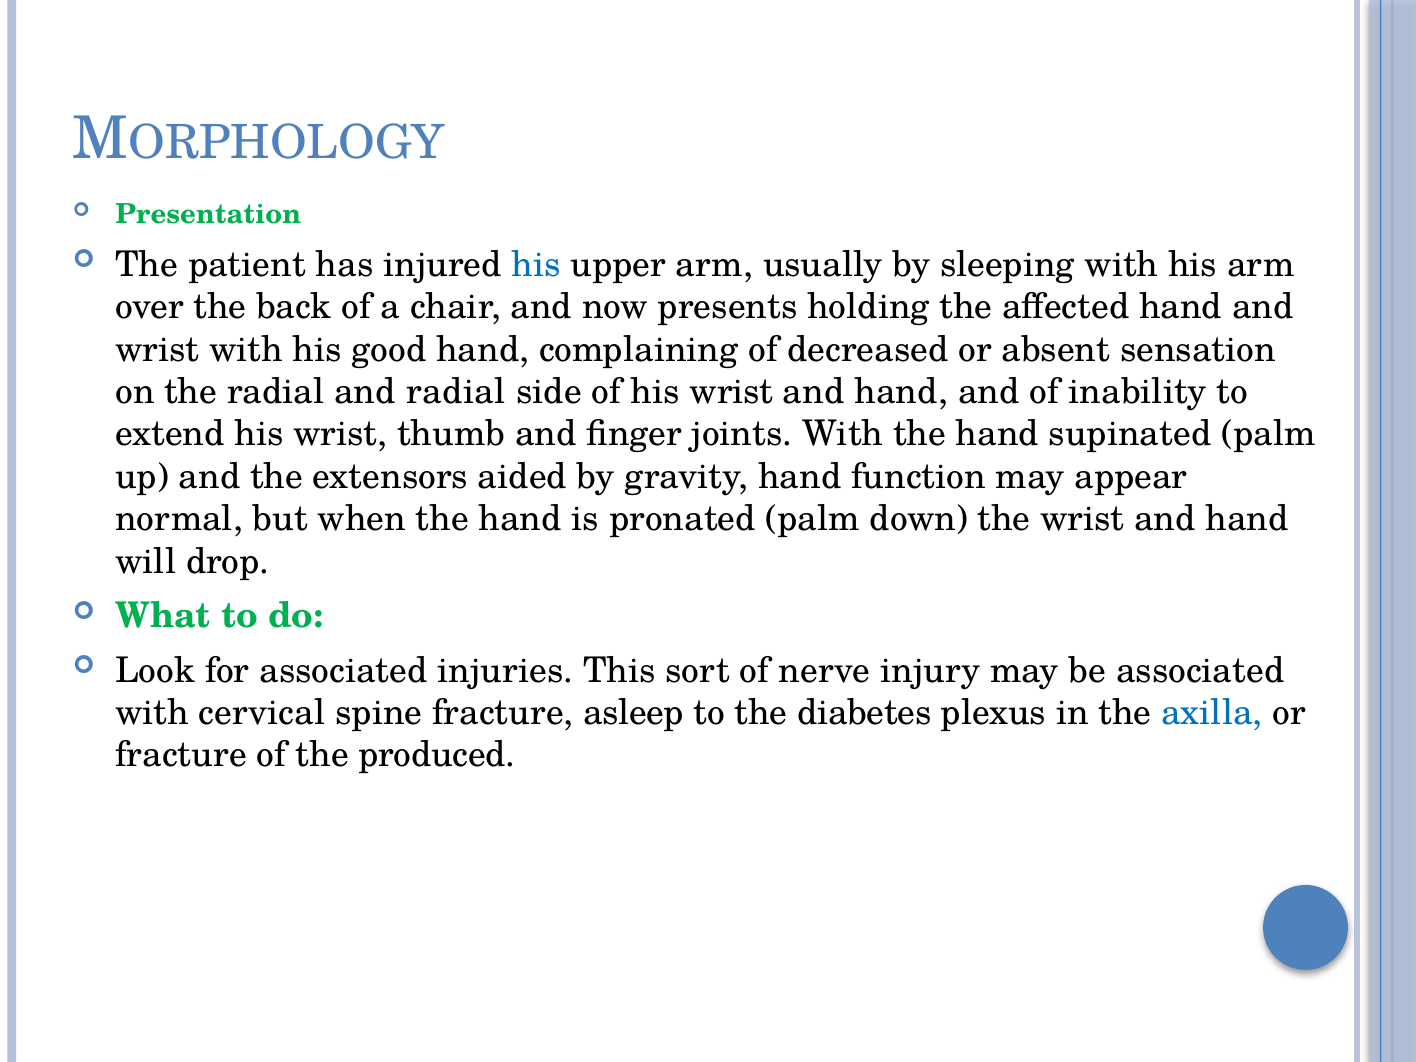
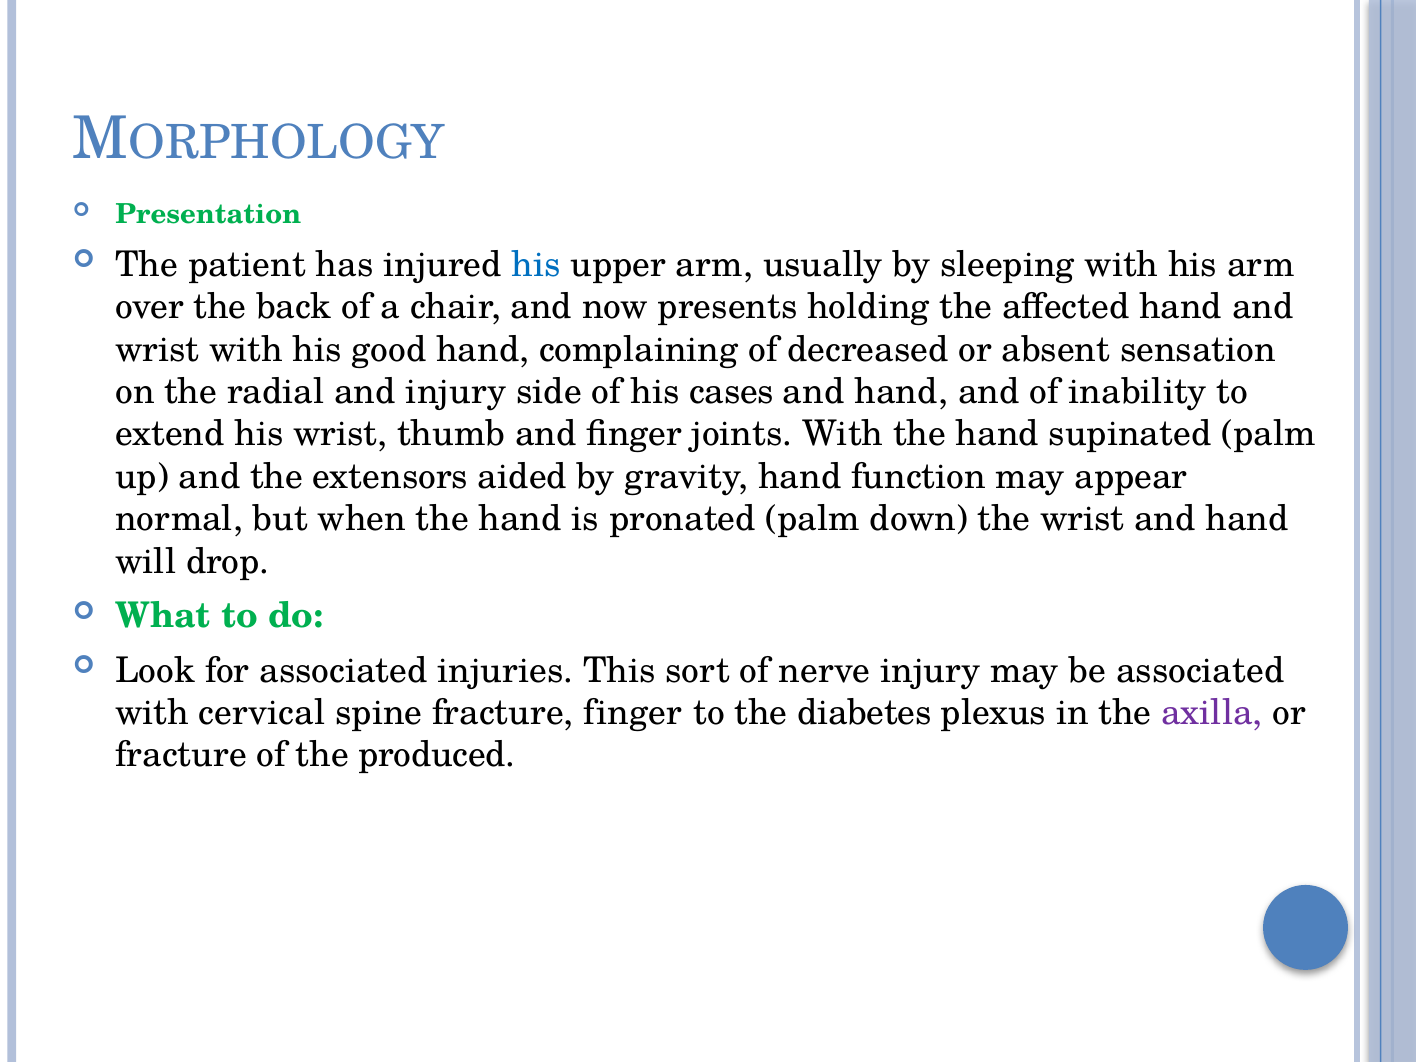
and radial: radial -> injury
of his wrist: wrist -> cases
fracture asleep: asleep -> finger
axilla colour: blue -> purple
